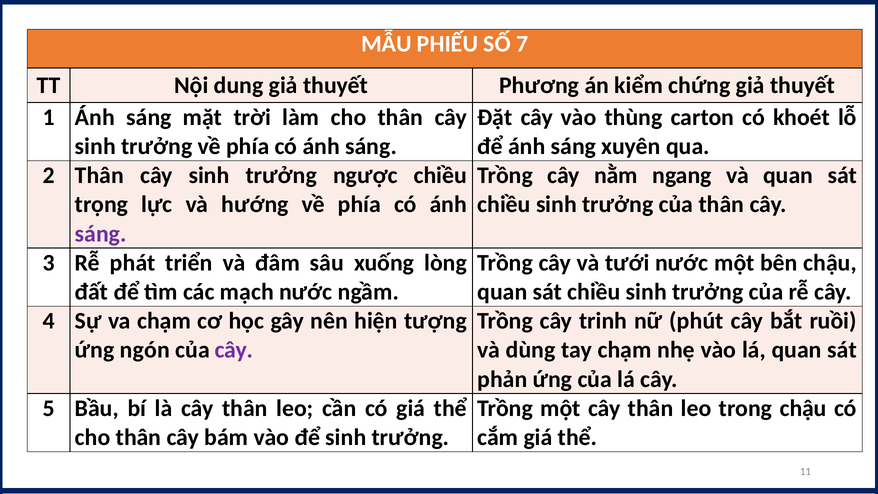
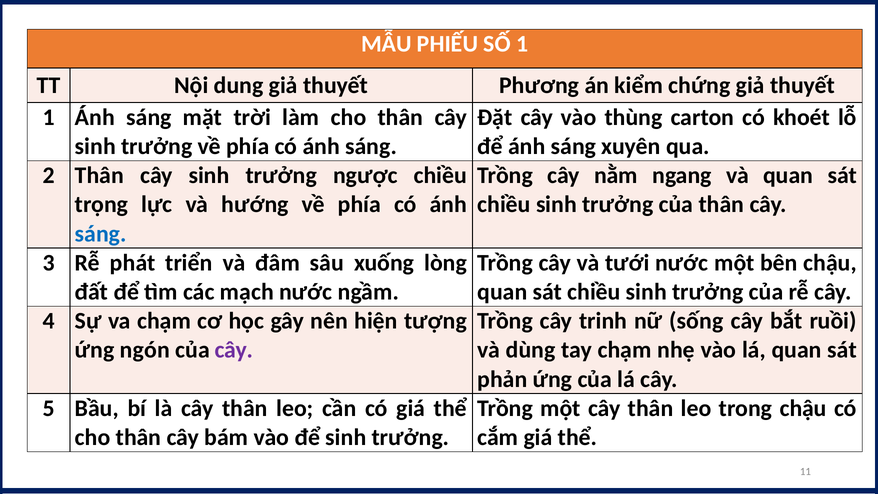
SỐ 7: 7 -> 1
sáng at (101, 234) colour: purple -> blue
phút: phút -> sống
